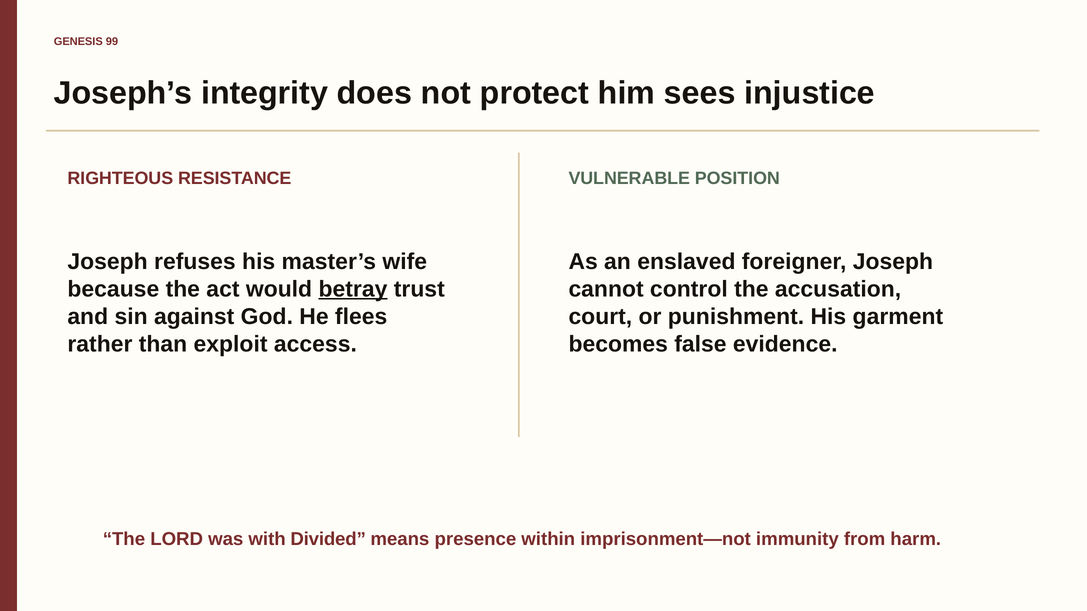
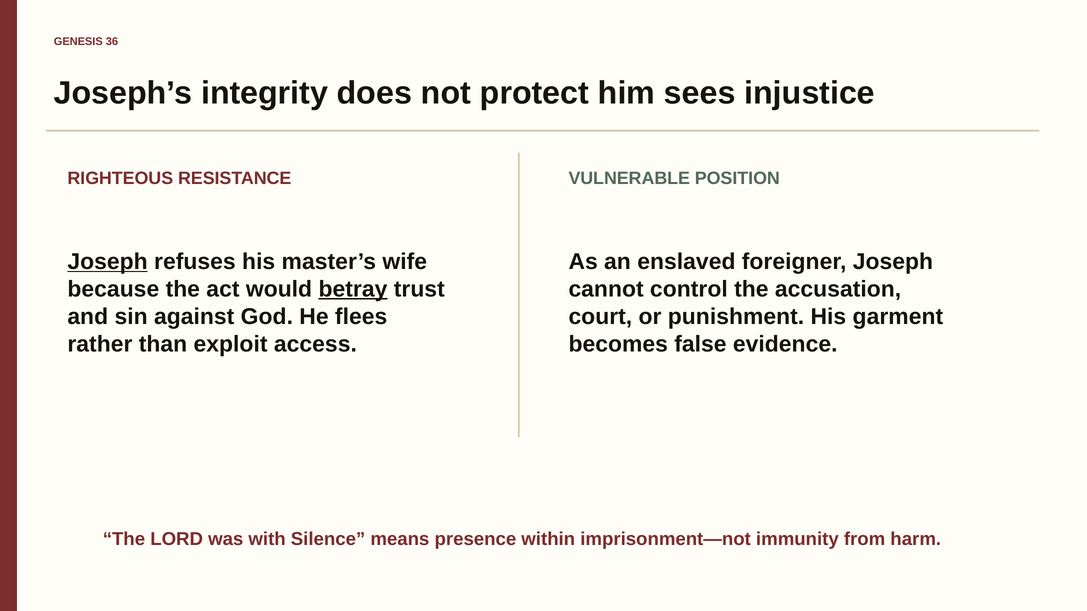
99: 99 -> 36
Joseph at (108, 262) underline: none -> present
Divided: Divided -> Silence
